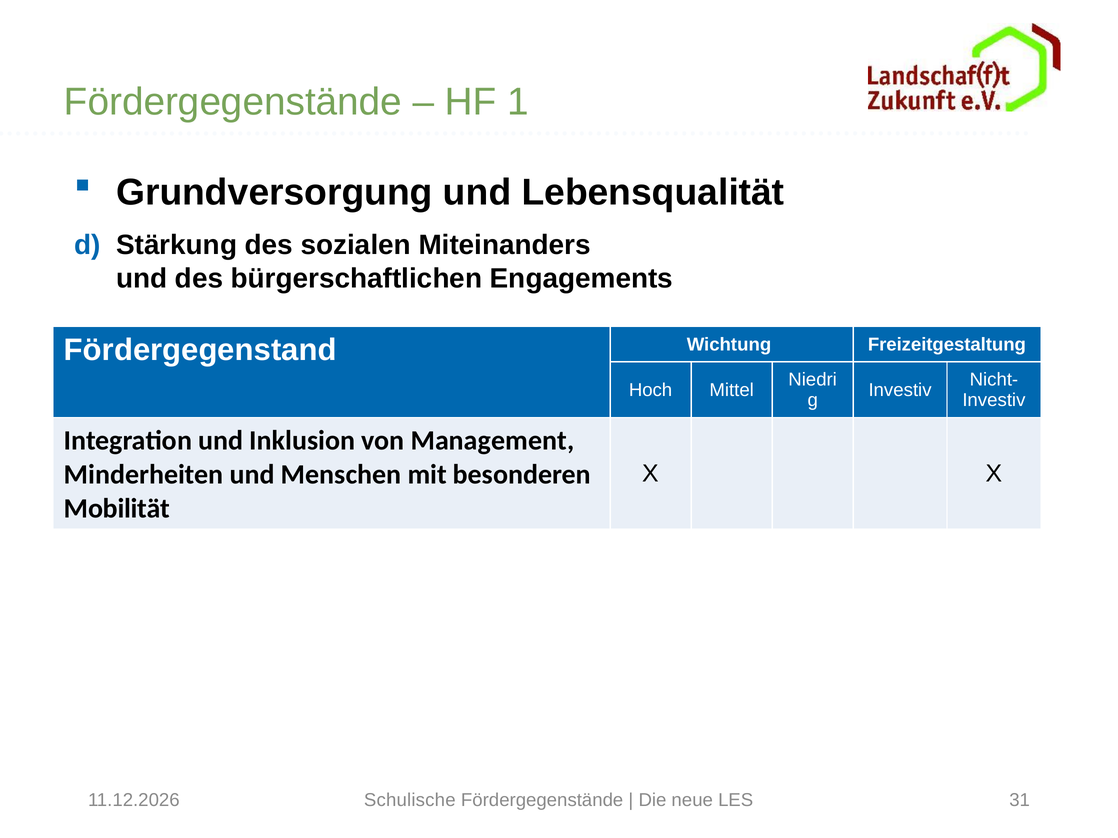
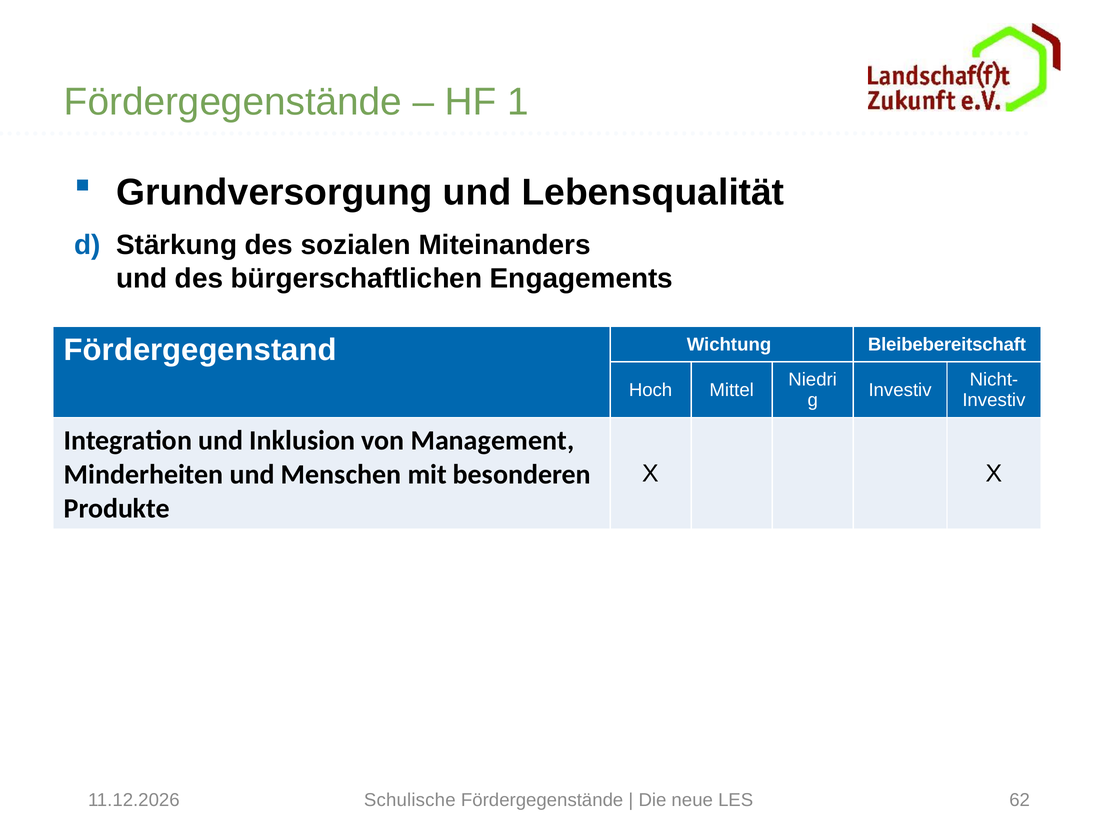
Freizeitgestaltung: Freizeitgestaltung -> Bleibebereitschaft
Mobilität: Mobilität -> Produkte
31: 31 -> 62
